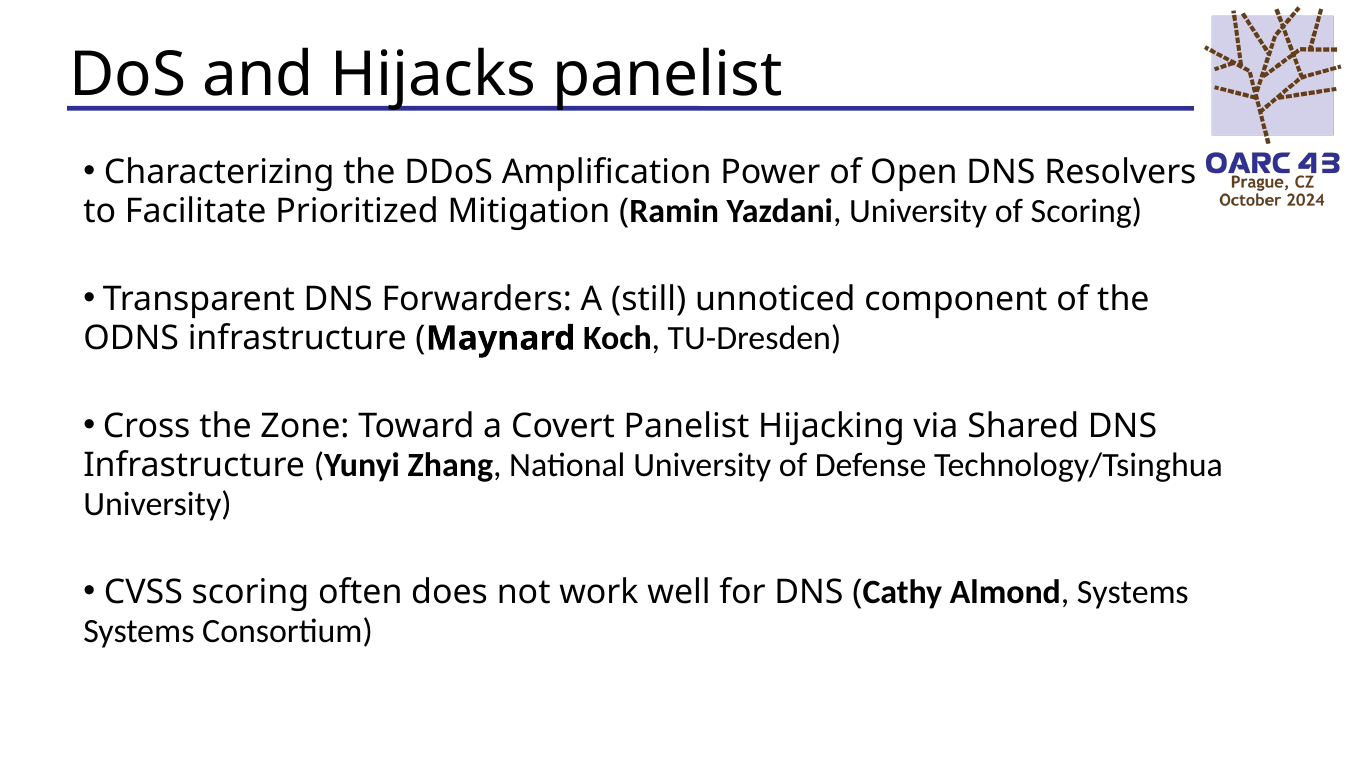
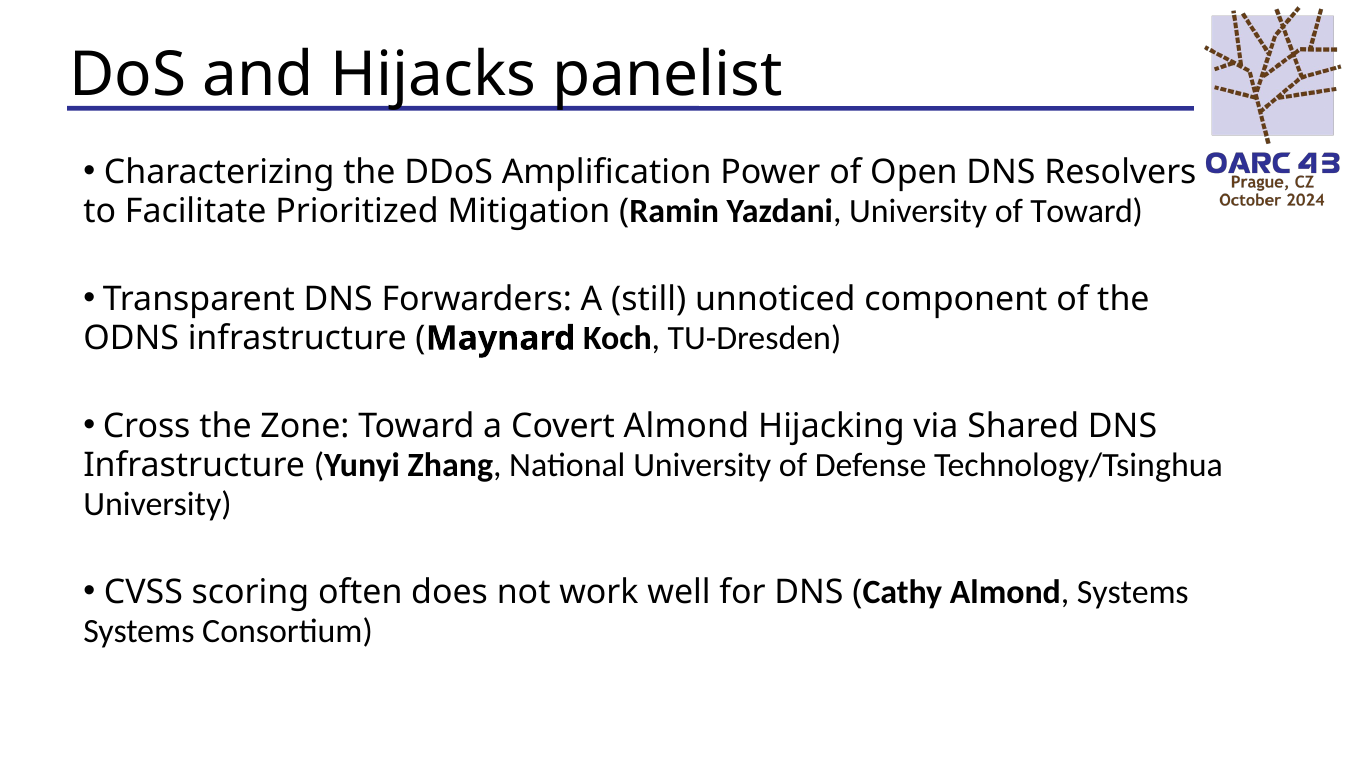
of Scoring: Scoring -> Toward
Covert Panelist: Panelist -> Almond
